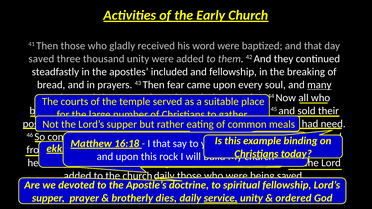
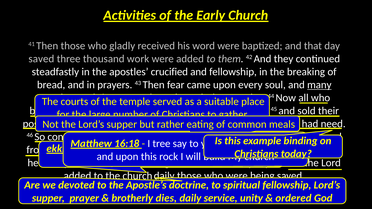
thousand unity: unity -> work
included: included -> crucified
that at (161, 144): that -> tree
service underline: present -> none
